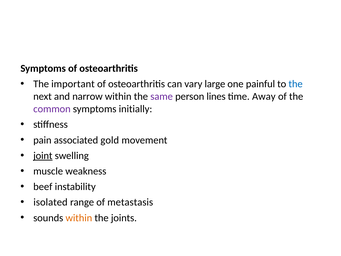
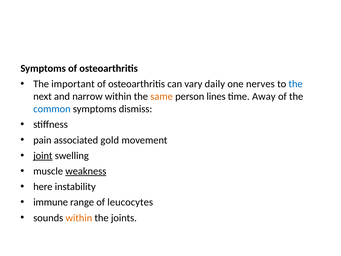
large: large -> daily
painful: painful -> nerves
same colour: purple -> orange
common colour: purple -> blue
initially: initially -> dismiss
weakness underline: none -> present
beef: beef -> here
isolated: isolated -> immune
metastasis: metastasis -> leucocytes
